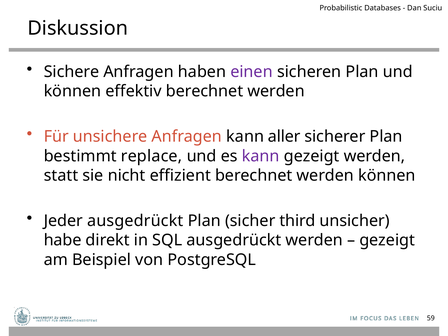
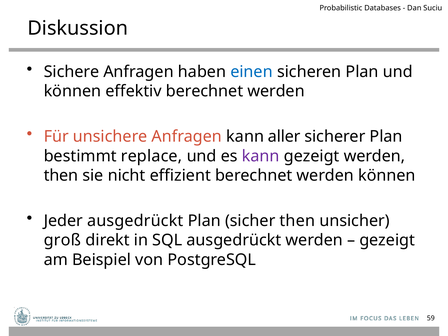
einen colour: purple -> blue
statt at (61, 175): statt -> then
sicher third: third -> then
habe: habe -> groß
